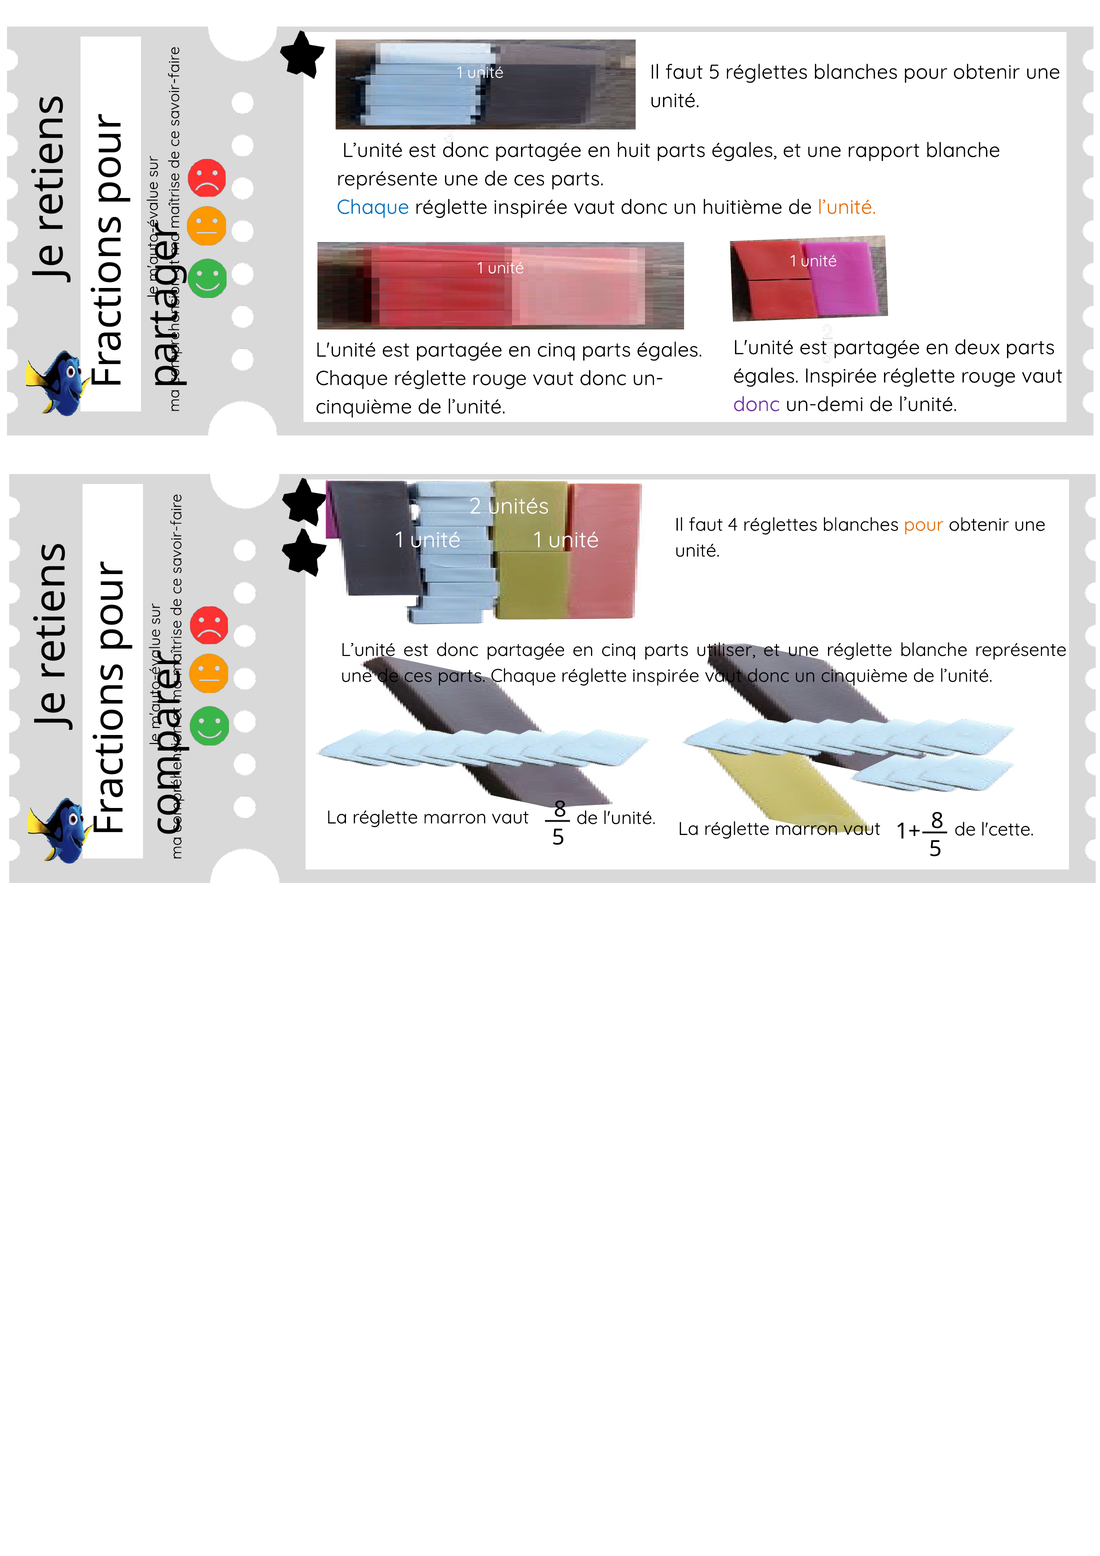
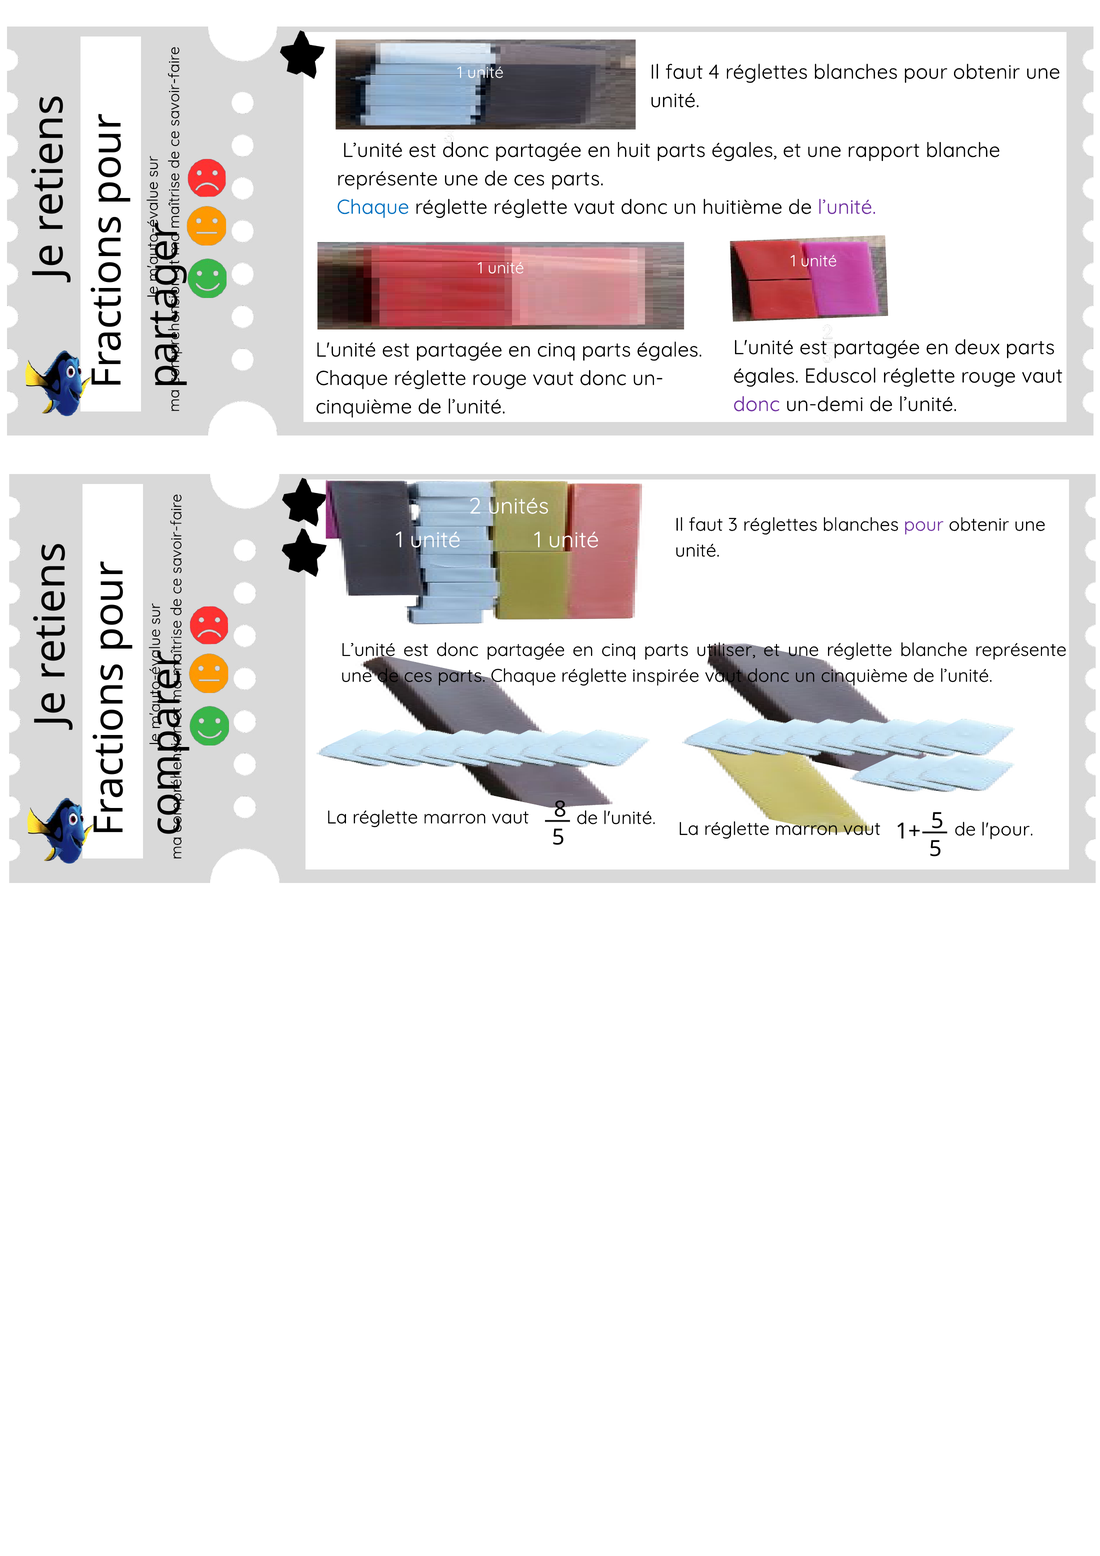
faut 5: 5 -> 4
inspirée at (530, 207): inspirée -> réglette
l’unité at (847, 207) colour: orange -> purple
égales Inspirée: Inspirée -> Eduscol
4: 4 -> 3
pour at (924, 525) colour: orange -> purple
l'unité 8: 8 -> 5
l'cette: l'cette -> l'pour
